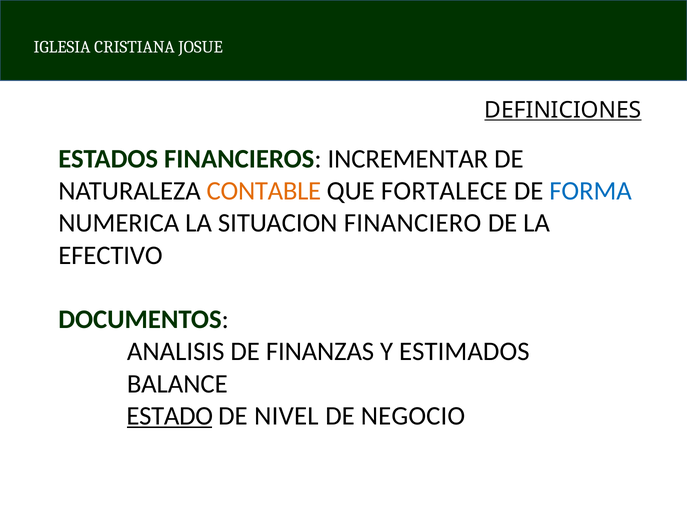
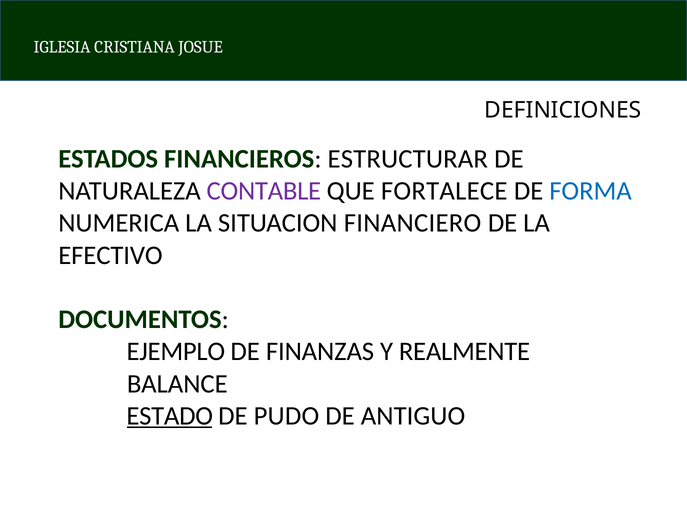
DEFINICIONES underline: present -> none
INCREMENTAR: INCREMENTAR -> ESTRUCTURAR
CONTABLE colour: orange -> purple
ANALISIS: ANALISIS -> EJEMPLO
ESTIMADOS: ESTIMADOS -> REALMENTE
NIVEL: NIVEL -> PUDO
NEGOCIO: NEGOCIO -> ANTIGUO
